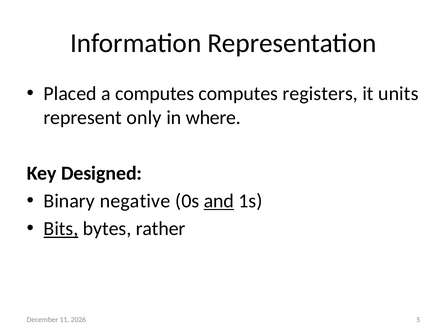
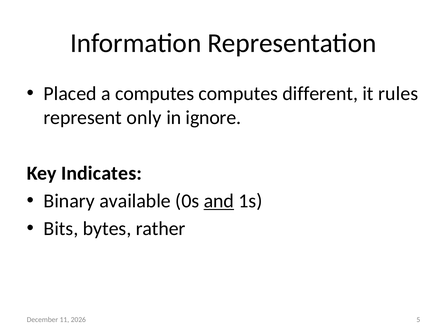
registers: registers -> different
units: units -> rules
where: where -> ignore
Designed: Designed -> Indicates
negative: negative -> available
Bits underline: present -> none
